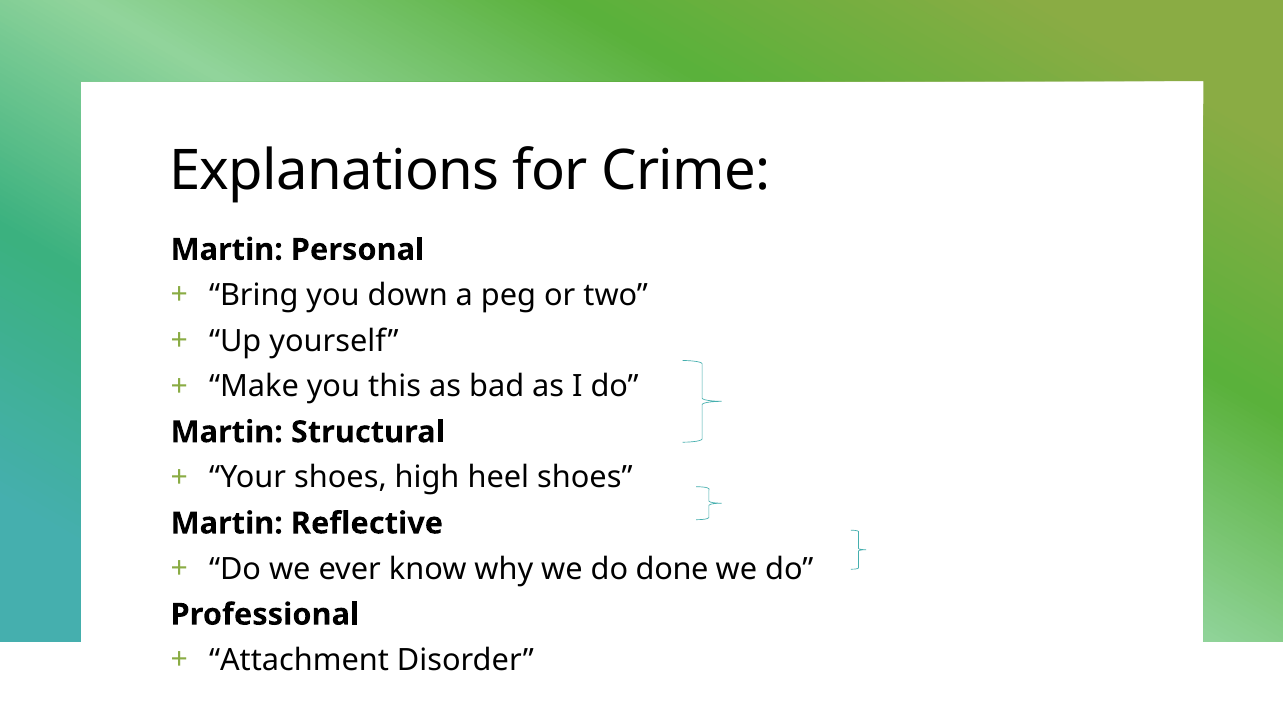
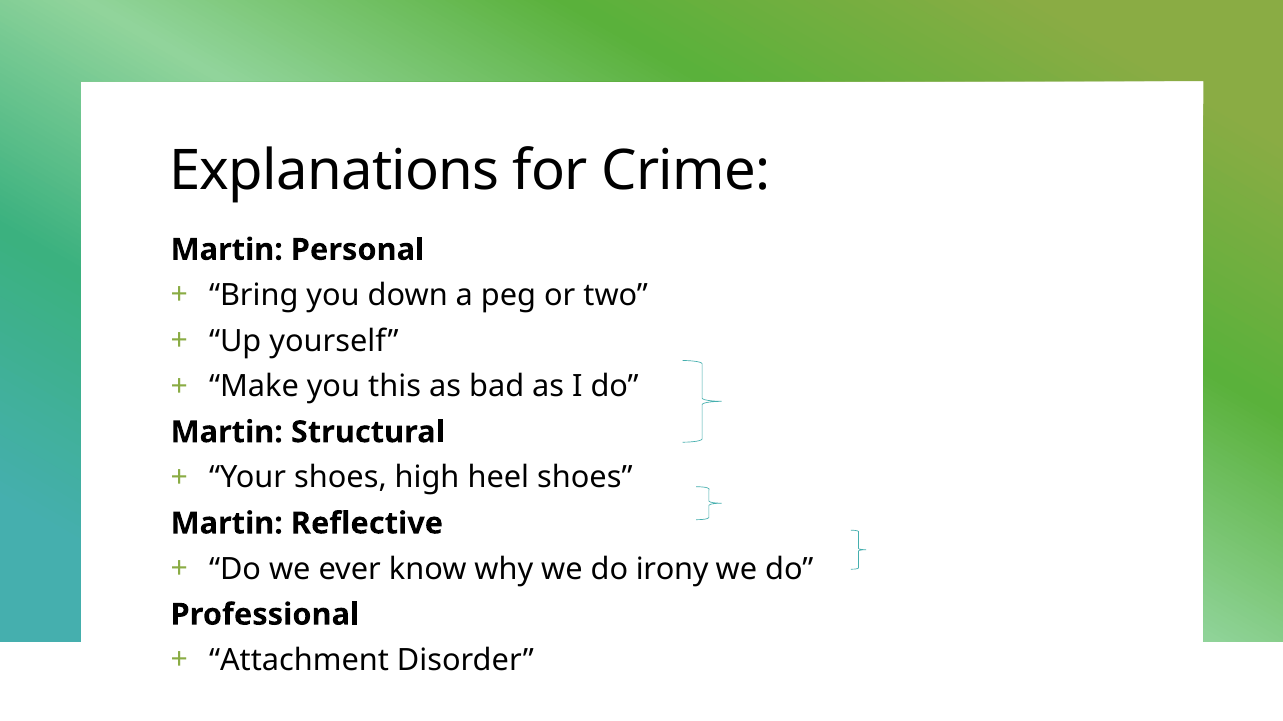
done: done -> irony
